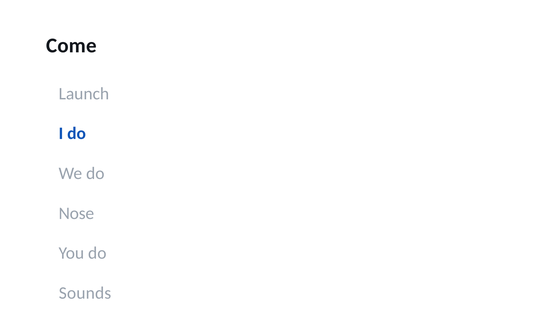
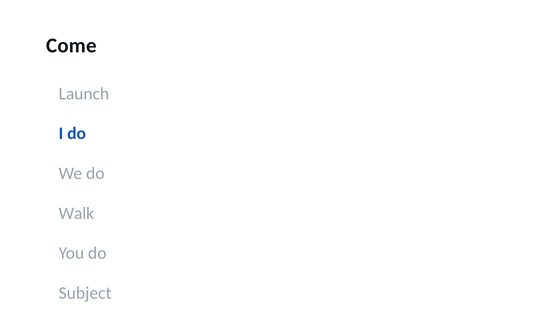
Nose: Nose -> Walk
Sounds: Sounds -> Subject
